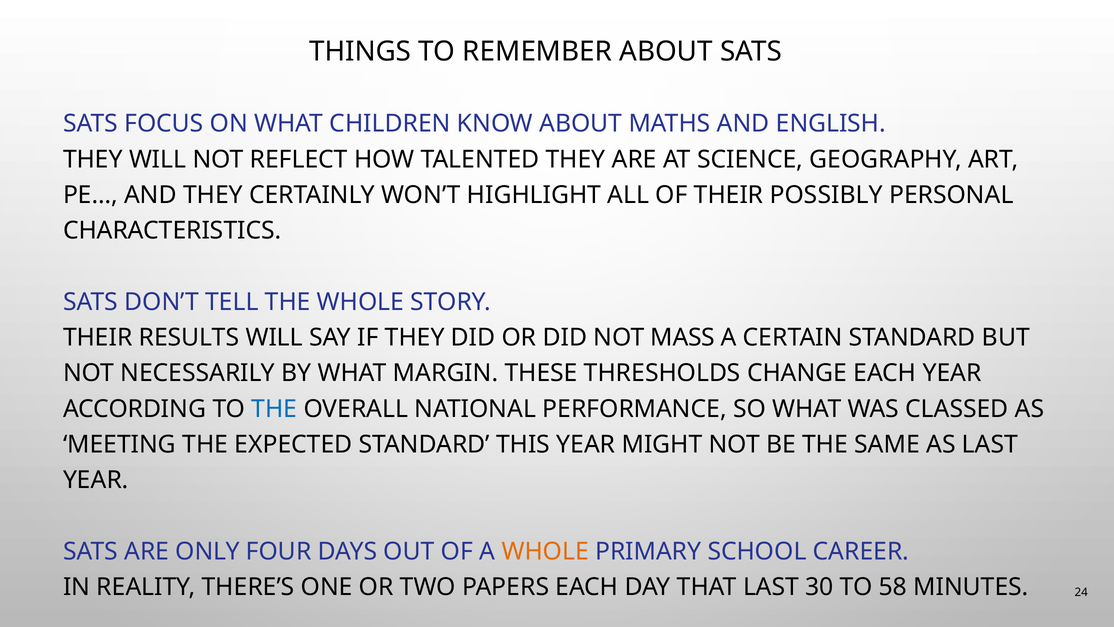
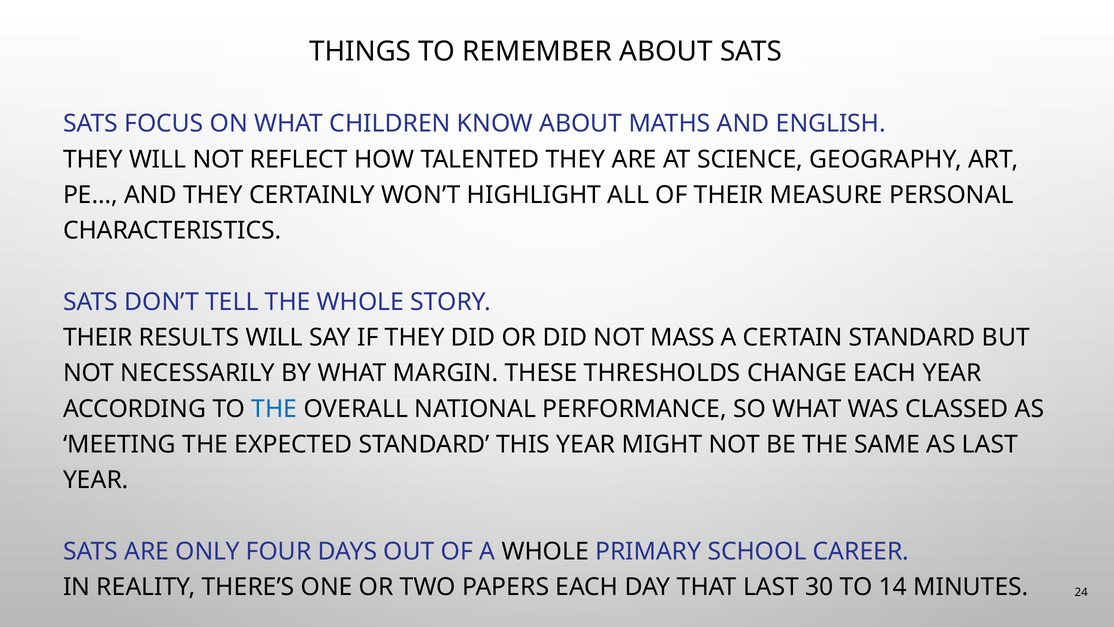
POSSIBLY: POSSIBLY -> MEASURE
WHOLE at (545, 551) colour: orange -> black
58: 58 -> 14
